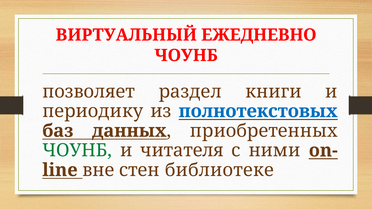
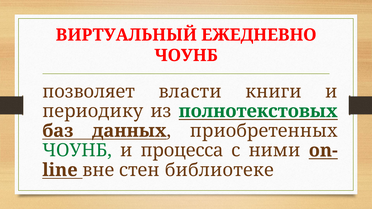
раздел: раздел -> власти
полнотекстовых colour: blue -> green
читателя: читателя -> процесса
